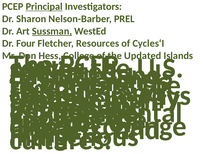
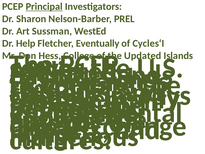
Sussman underline: present -> none
Four: Four -> Help
Resources: Resources -> Eventually
